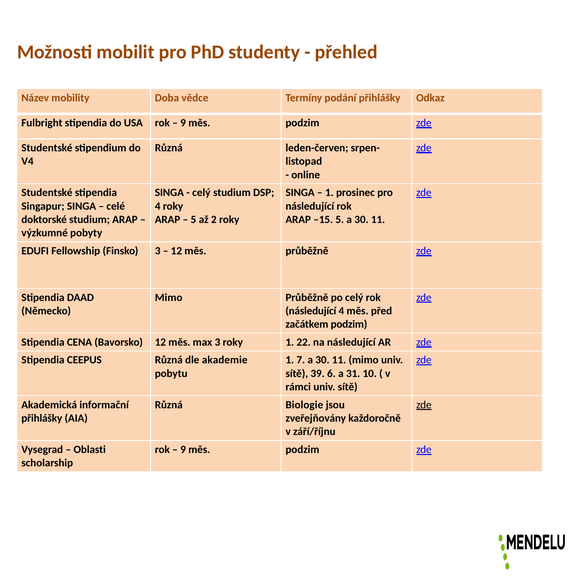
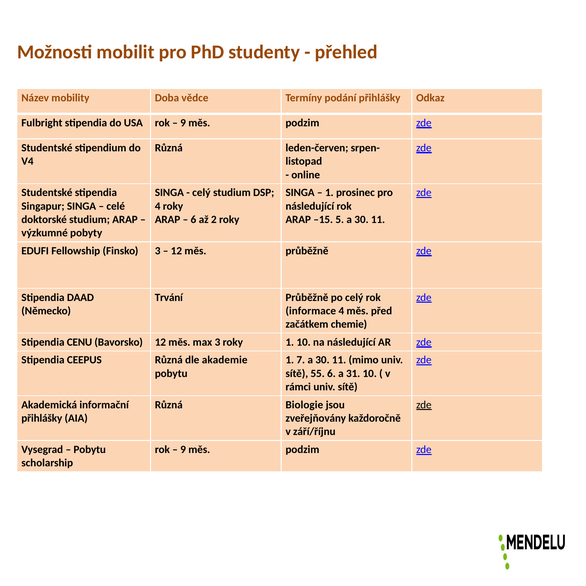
5 at (193, 220): 5 -> 6
Mimo at (169, 297): Mimo -> Trvání
následující at (311, 311): následující -> informace
začátkem podzim: podzim -> chemie
CENA: CENA -> CENU
1 22: 22 -> 10
39: 39 -> 55
Oblasti at (90, 450): Oblasti -> Pobytu
